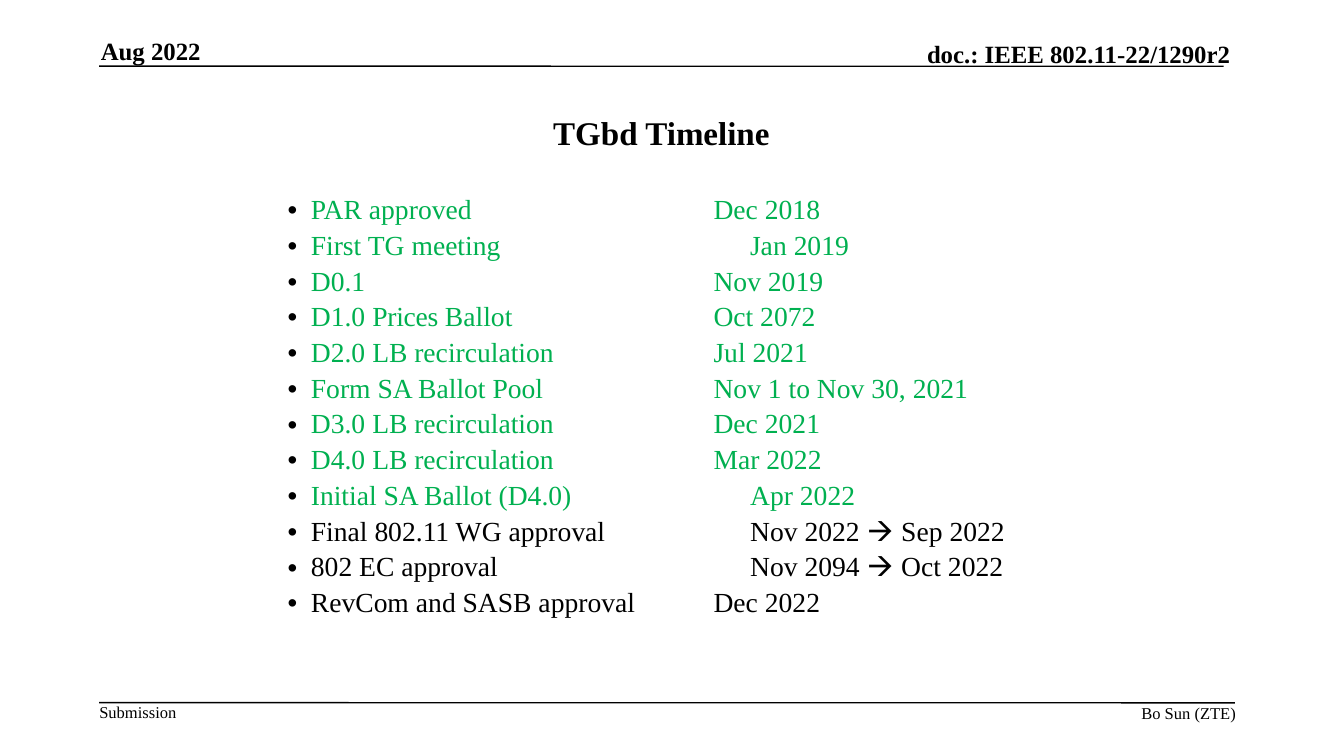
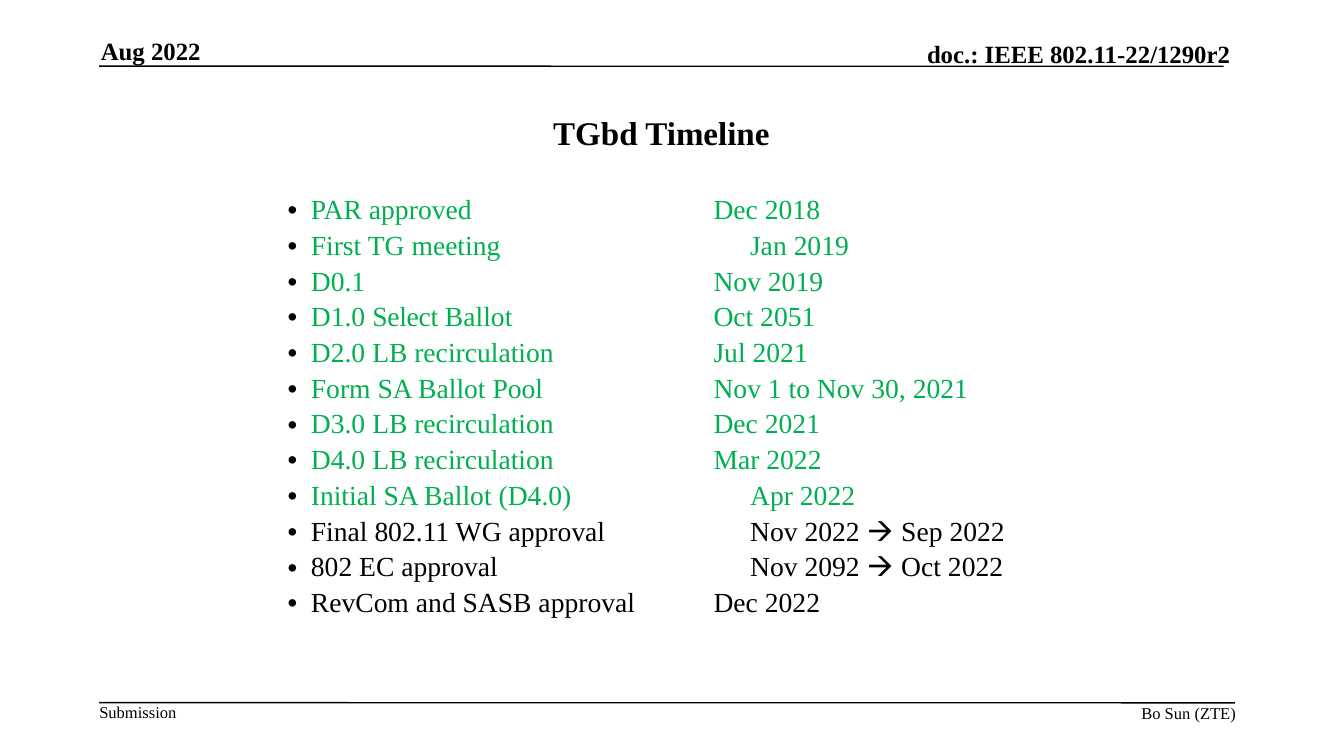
Prices: Prices -> Select
2072: 2072 -> 2051
2094: 2094 -> 2092
